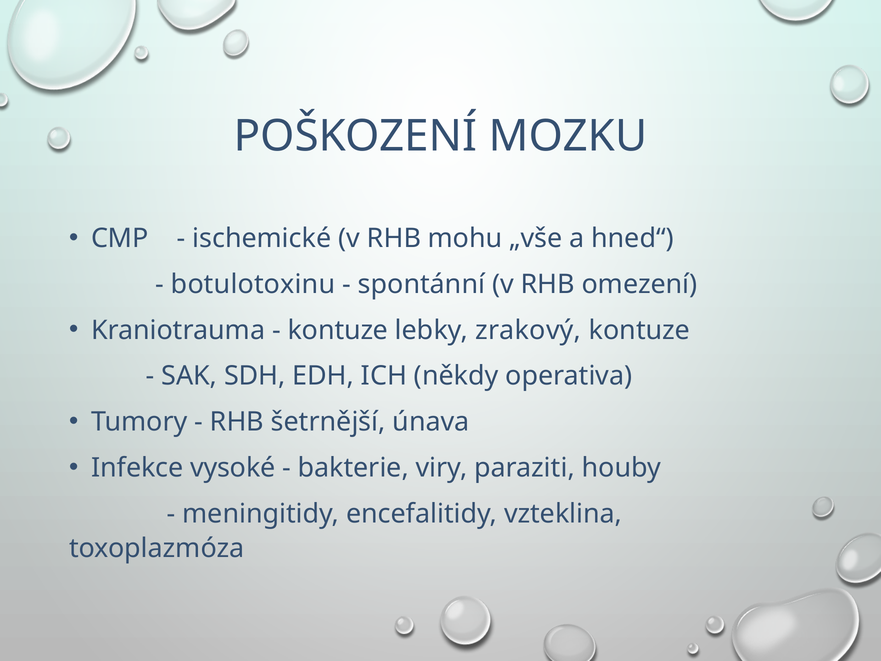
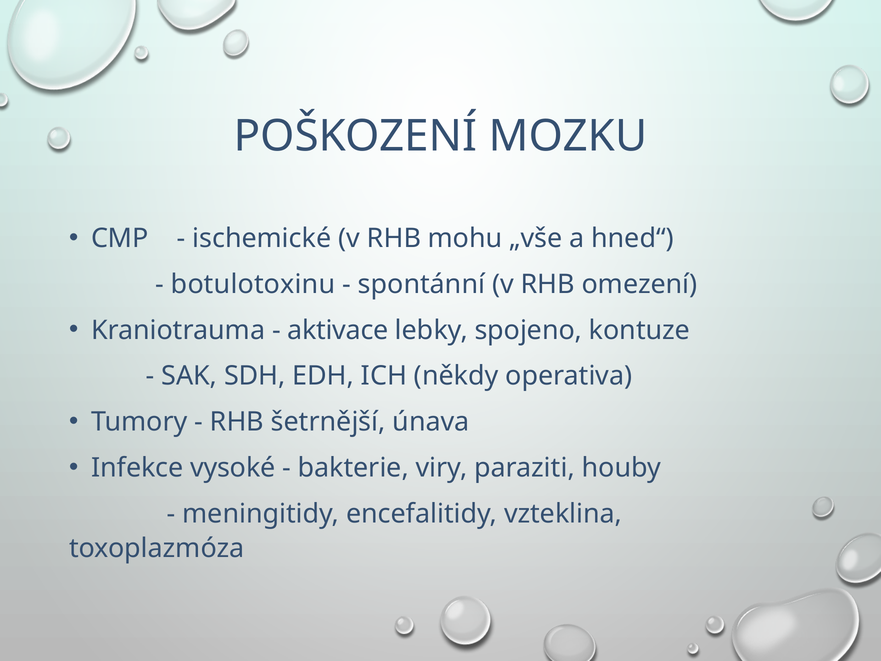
kontuze at (338, 330): kontuze -> aktivace
zrakový: zrakový -> spojeno
